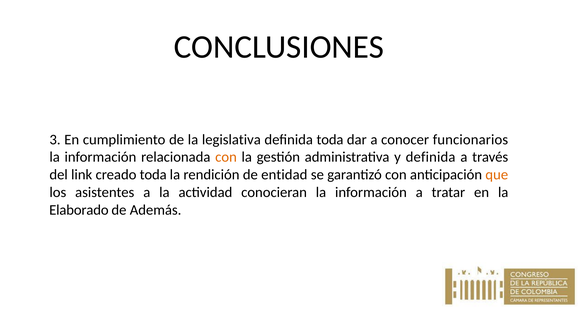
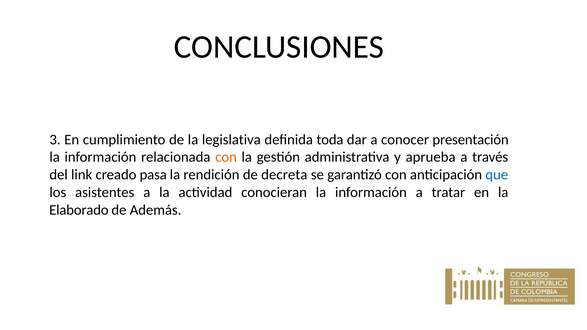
funcionarios: funcionarios -> presentación
y definida: definida -> aprueba
creado toda: toda -> pasa
entidad: entidad -> decreta
que colour: orange -> blue
